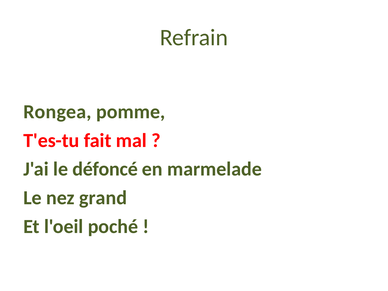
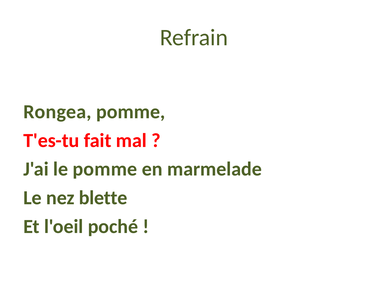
le défoncé: défoncé -> pomme
grand: grand -> blette
